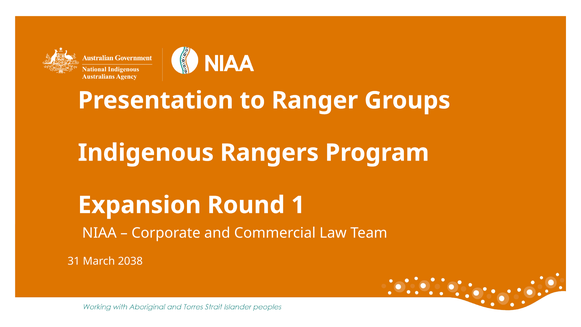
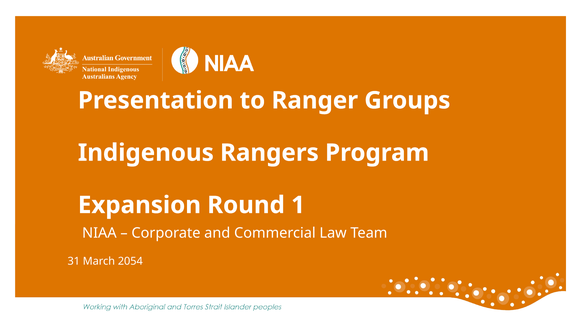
2038: 2038 -> 2054
